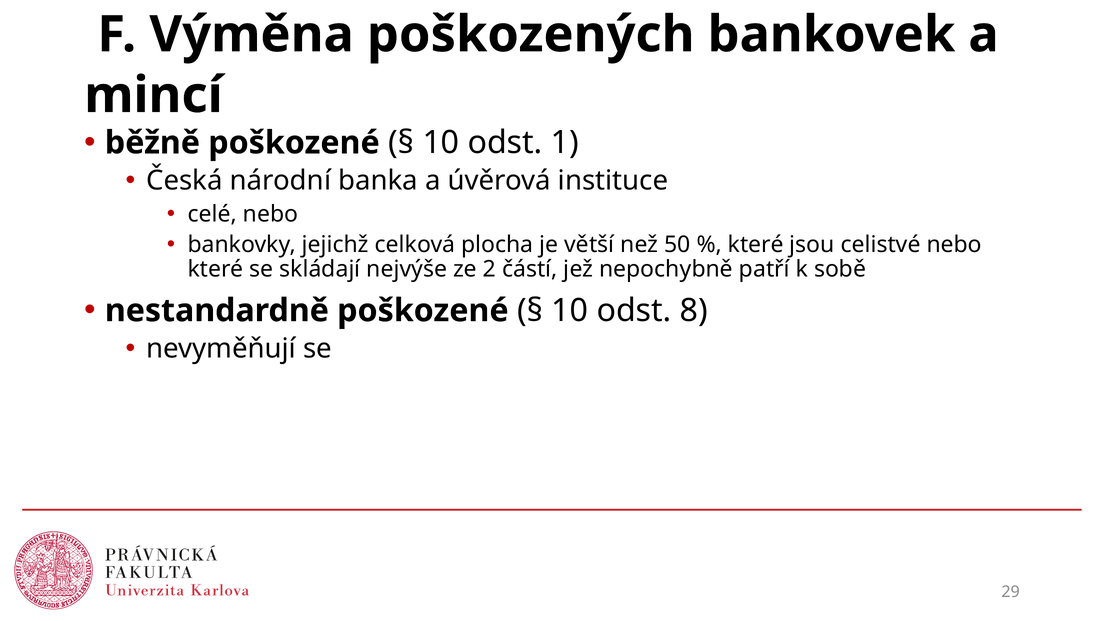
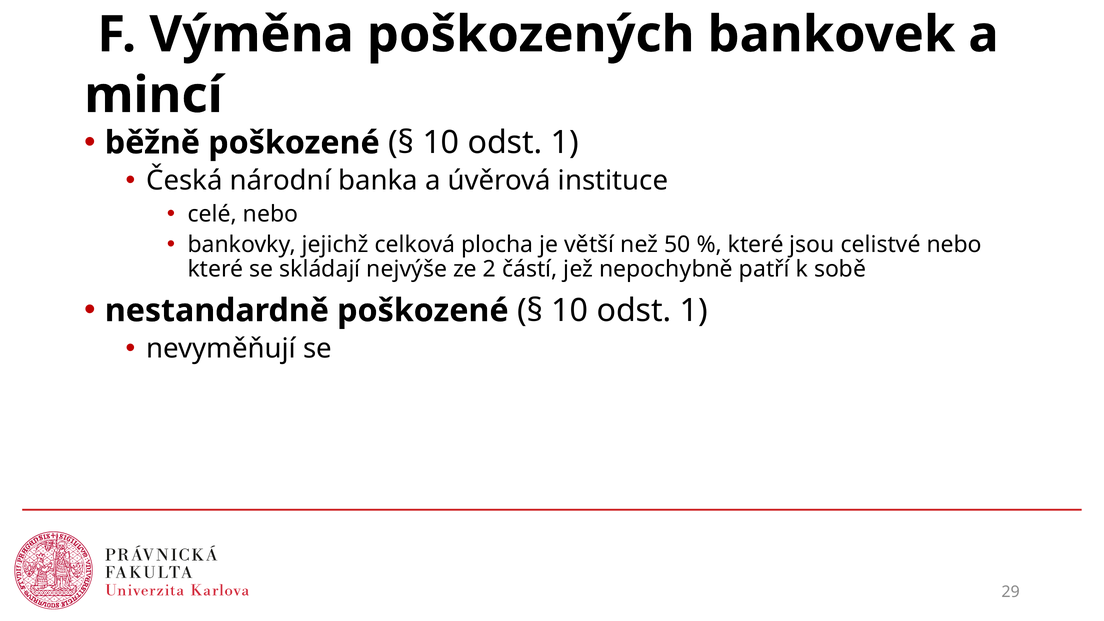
8 at (694, 311): 8 -> 1
